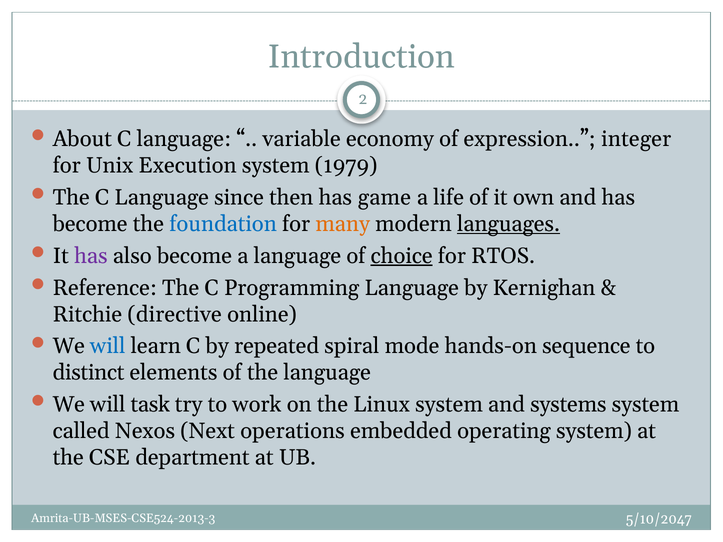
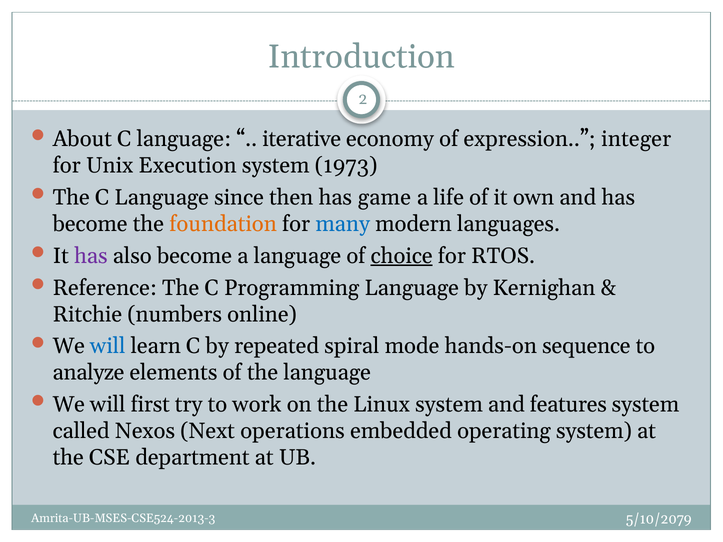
variable: variable -> iterative
1979: 1979 -> 1973
foundation colour: blue -> orange
many colour: orange -> blue
languages underline: present -> none
directive: directive -> numbers
distinct: distinct -> analyze
task: task -> first
systems: systems -> features
5/10/2047: 5/10/2047 -> 5/10/2079
